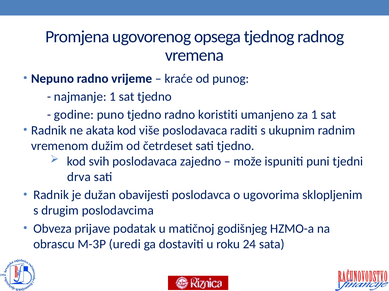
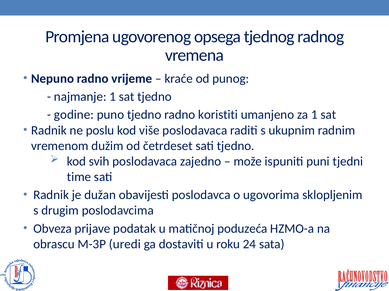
akata: akata -> poslu
drva: drva -> time
godišnjeg: godišnjeg -> poduzeća
